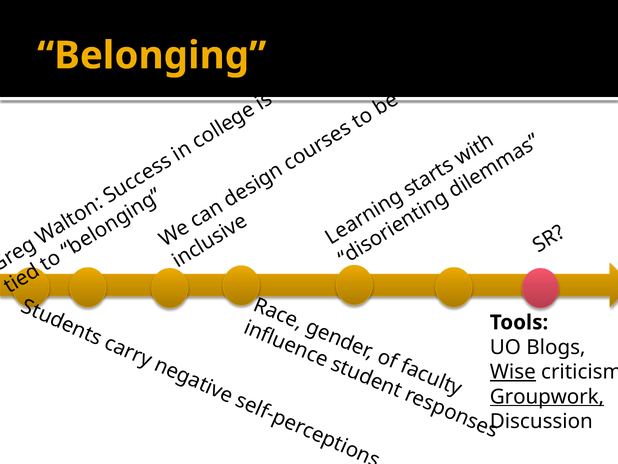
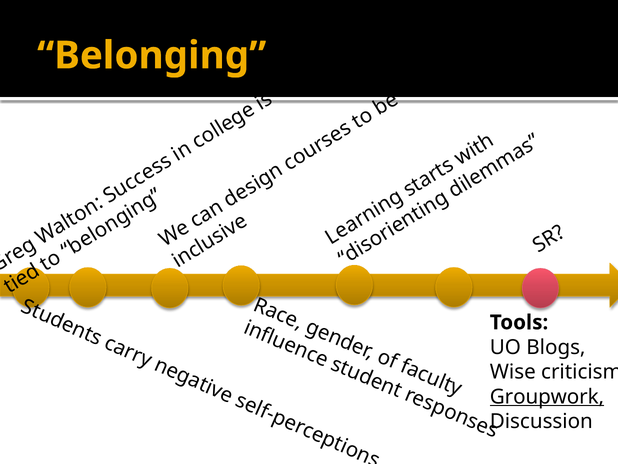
Wise underline: present -> none
